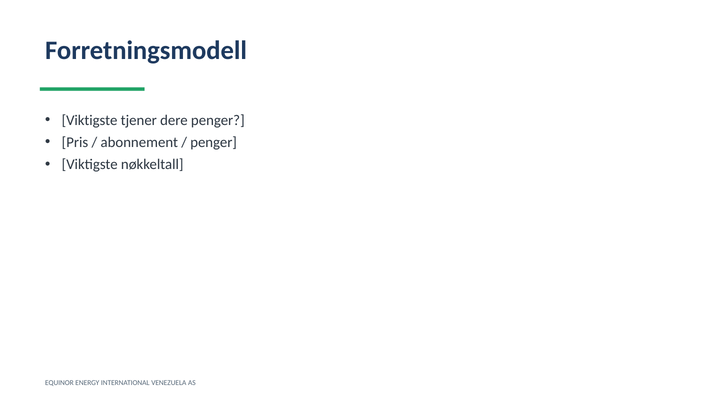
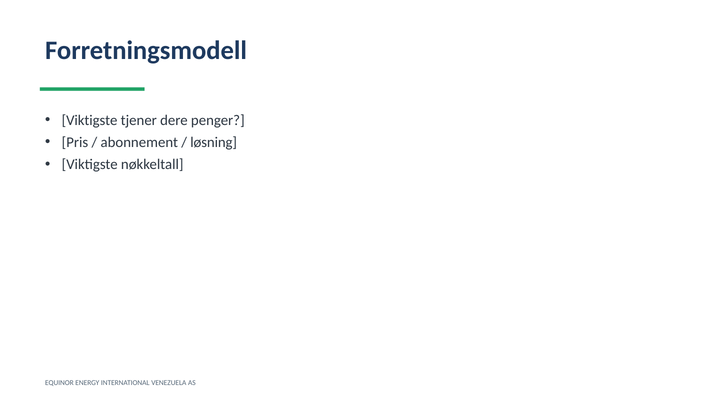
penger at (214, 142): penger -> løsning
